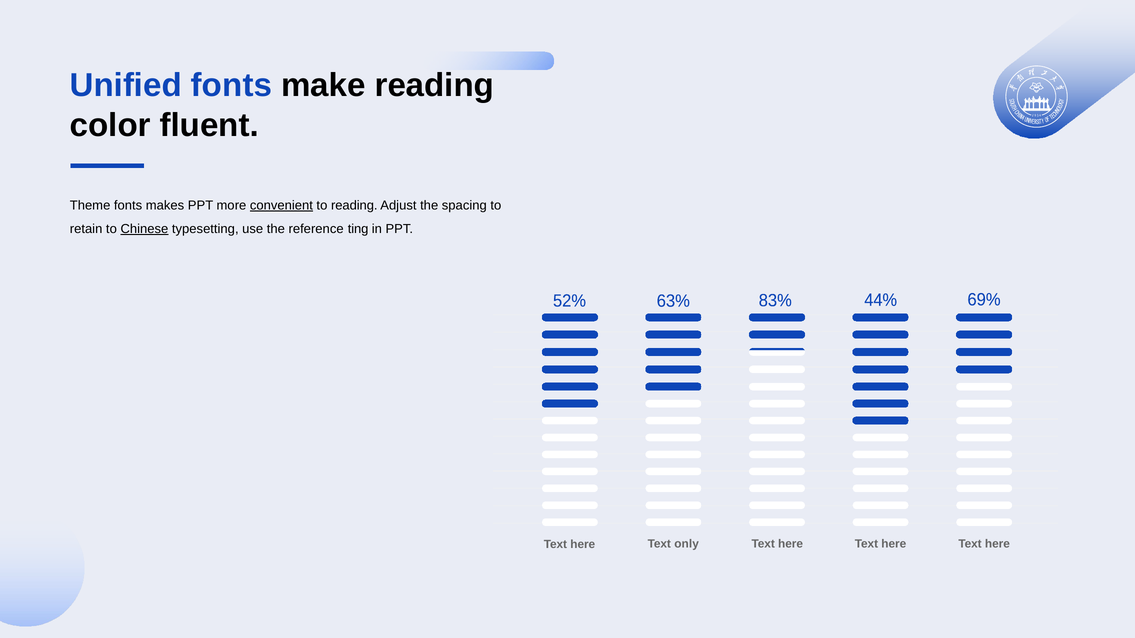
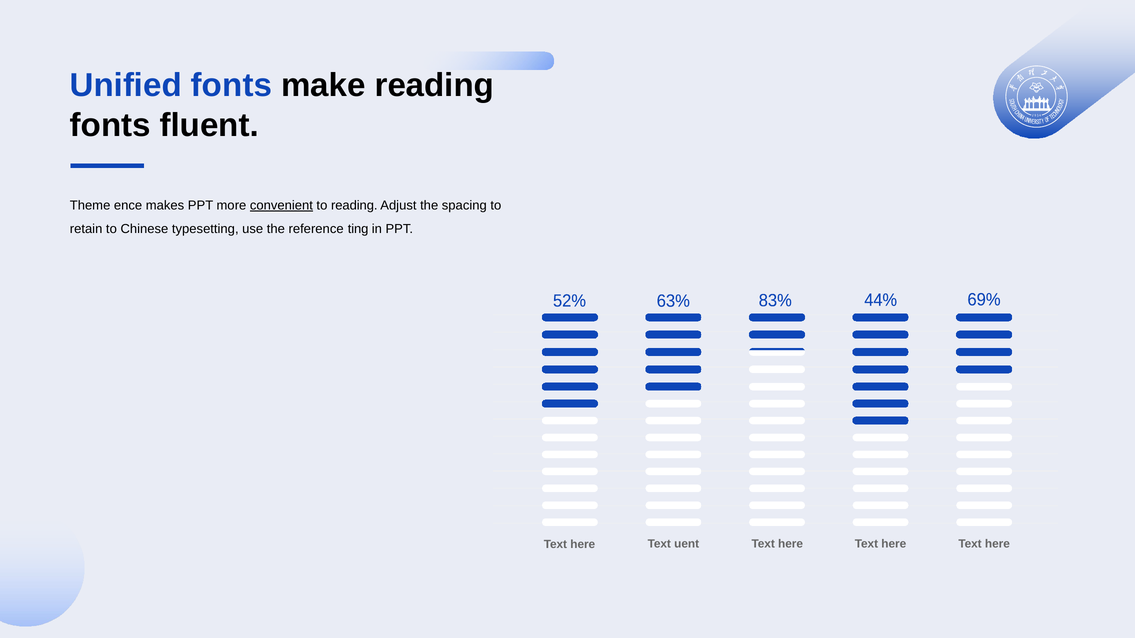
color: color -> fonts
fonts: fonts -> ence
Chinese underline: present -> none
only: only -> uent
